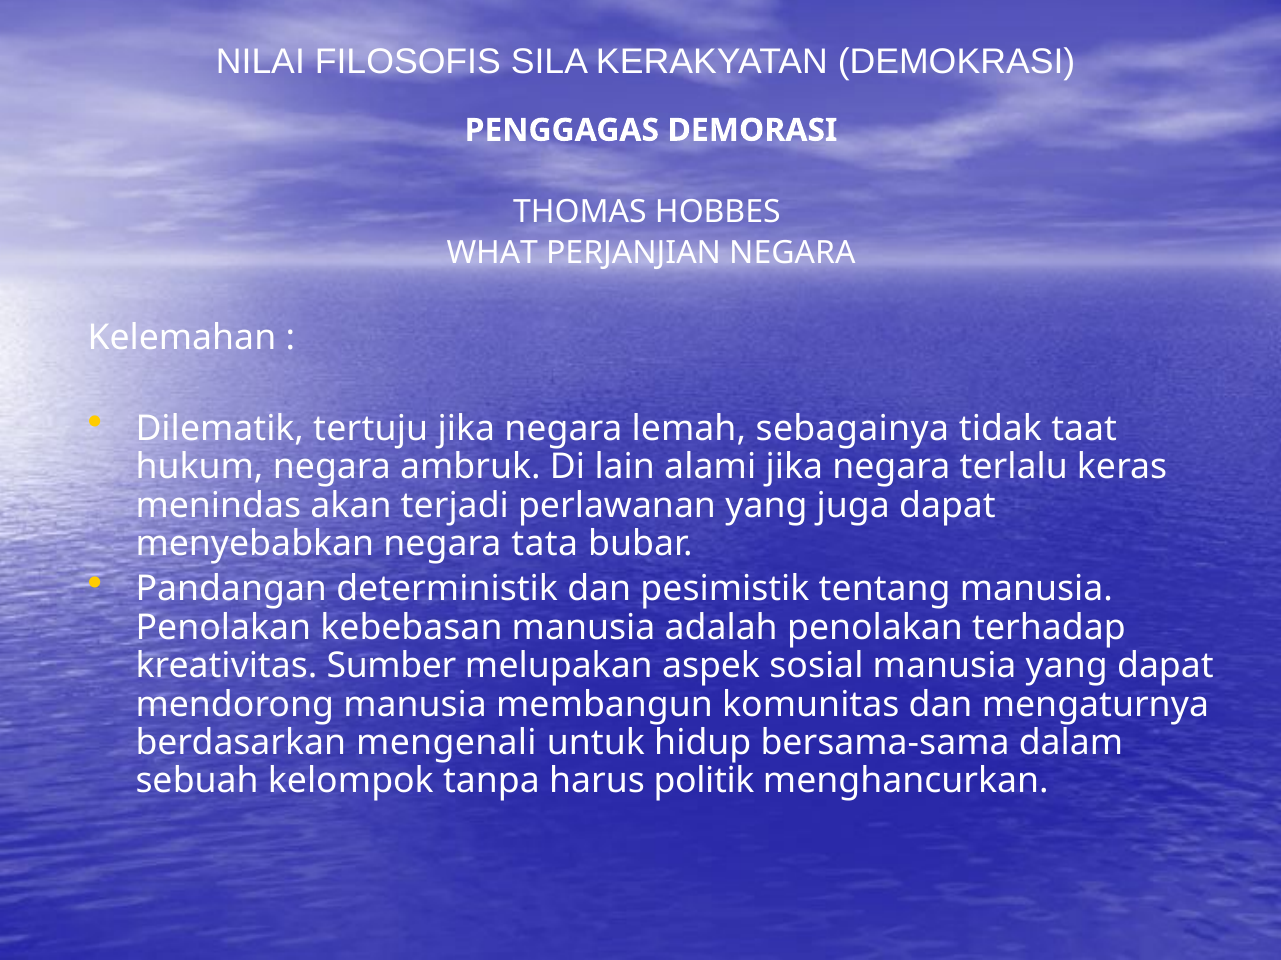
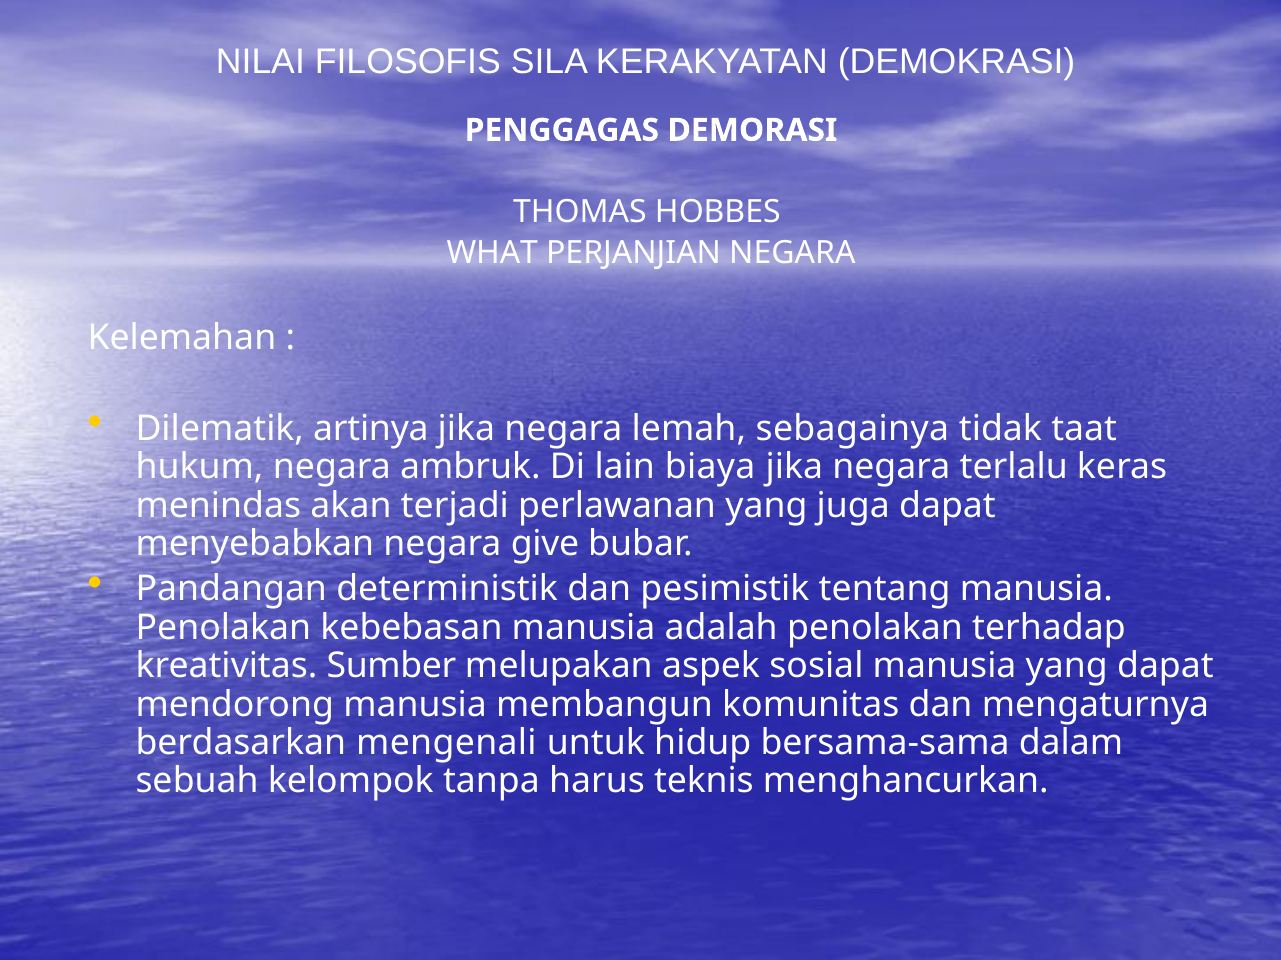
tertuju: tertuju -> artinya
alami: alami -> biaya
tata: tata -> give
politik: politik -> teknis
